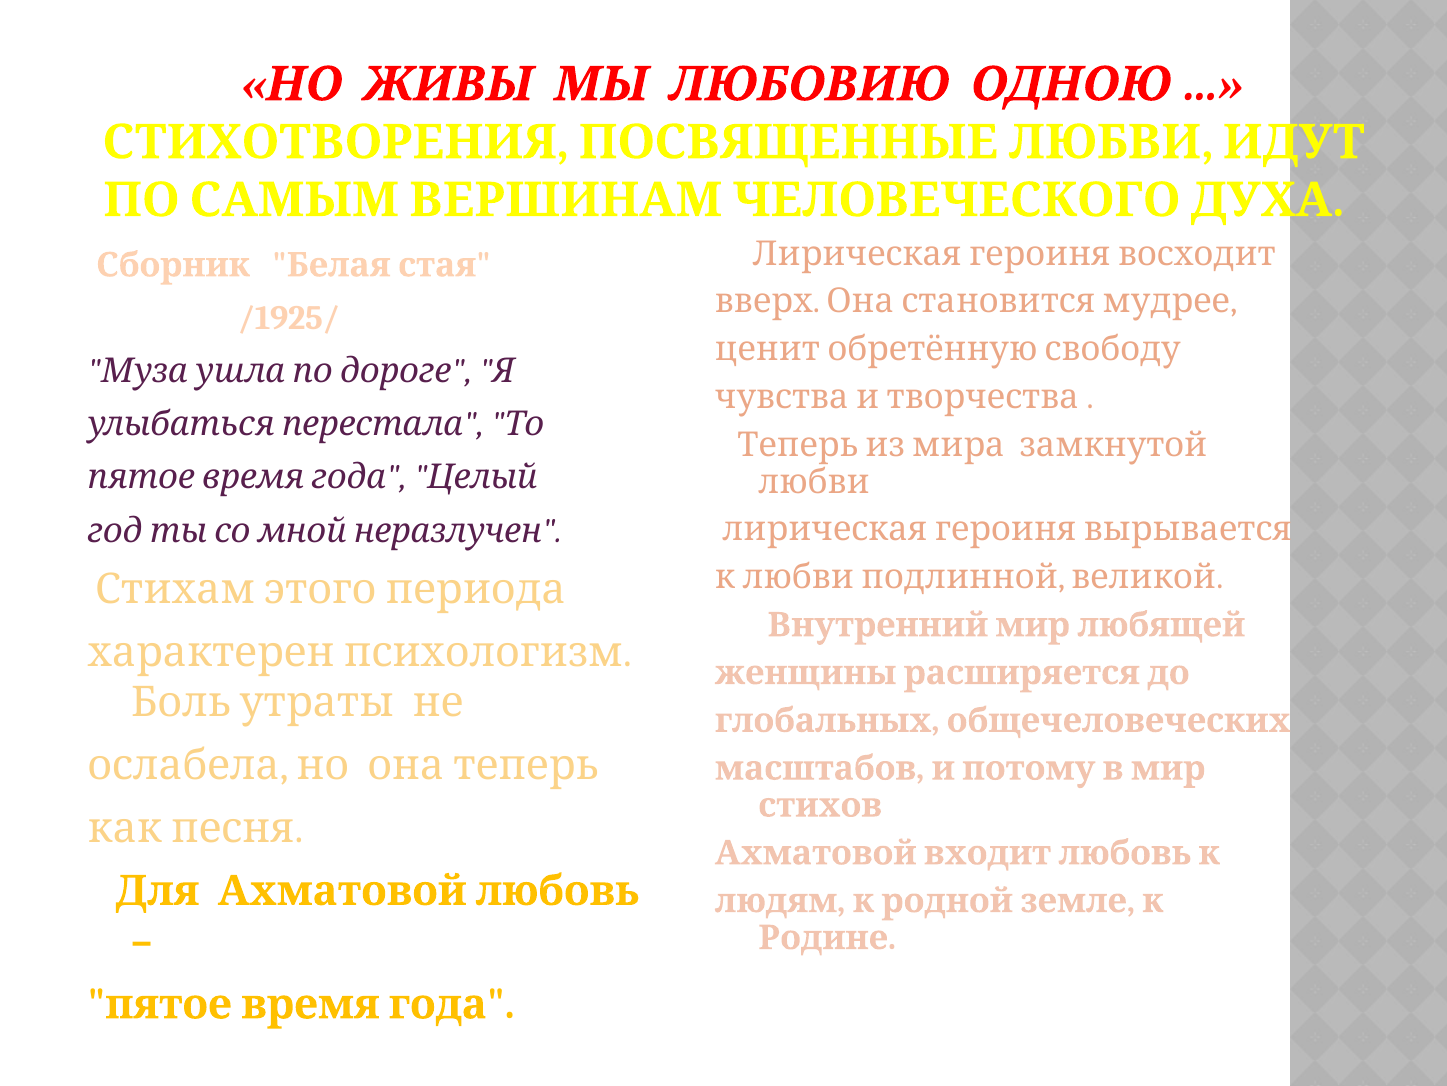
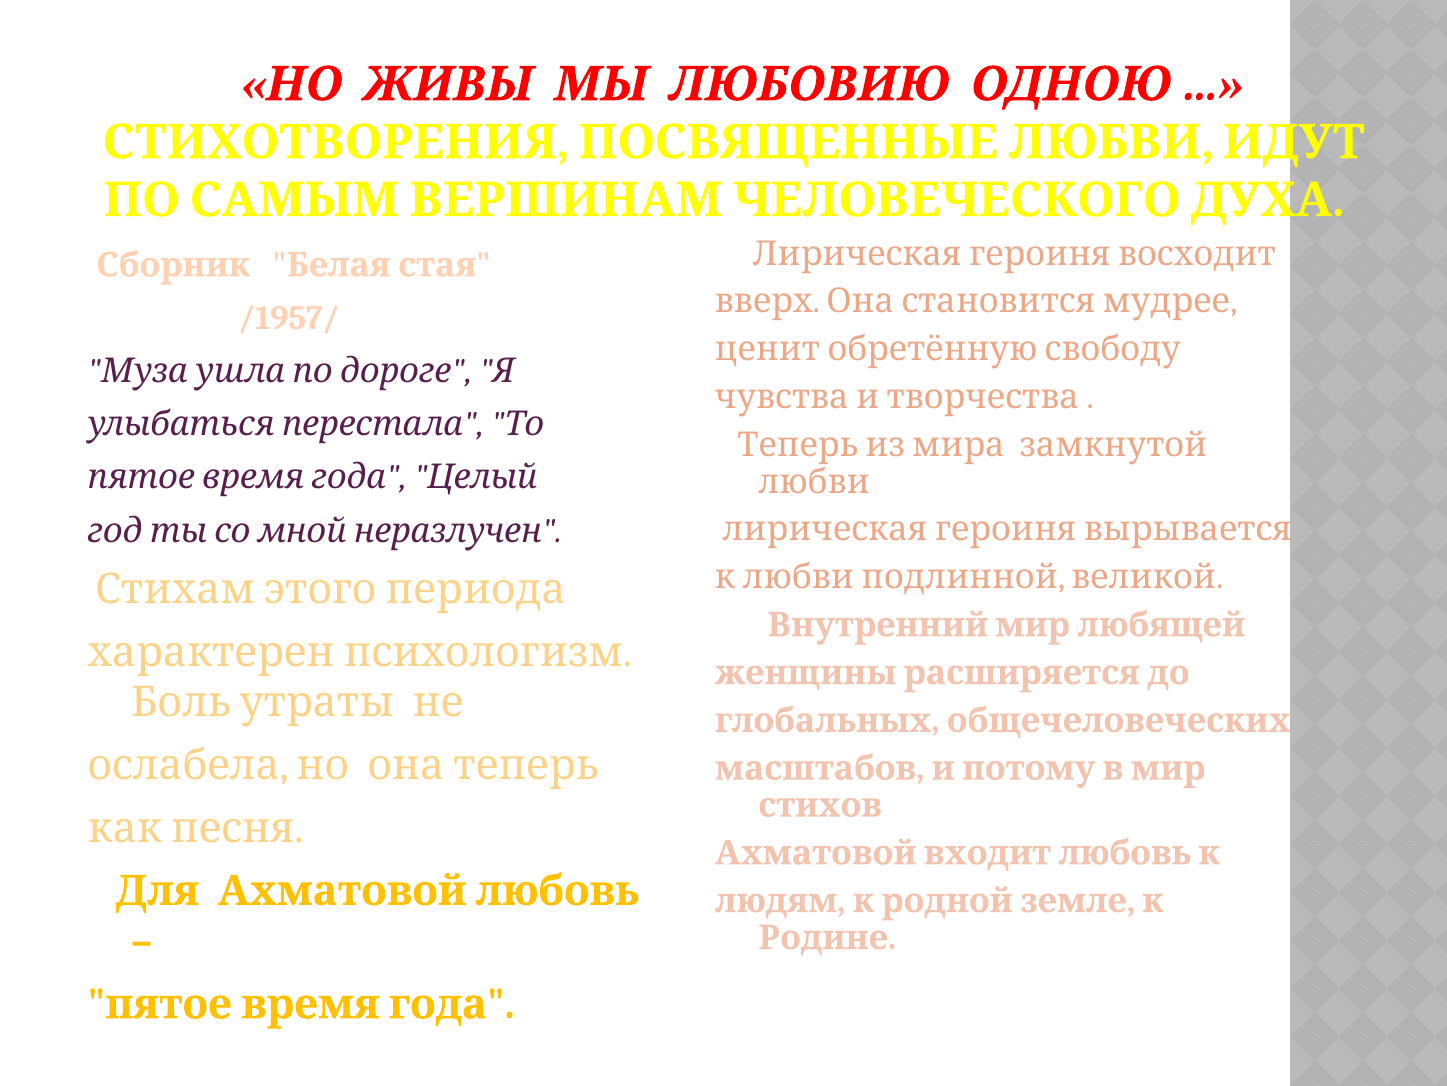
/1925/: /1925/ -> /1957/
